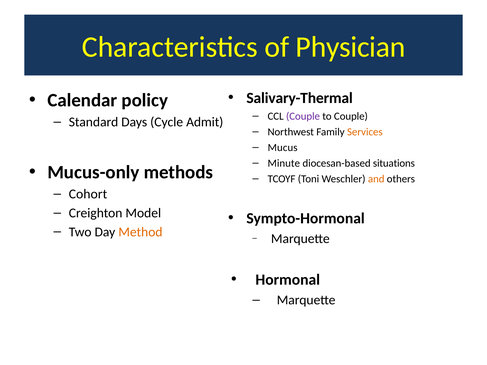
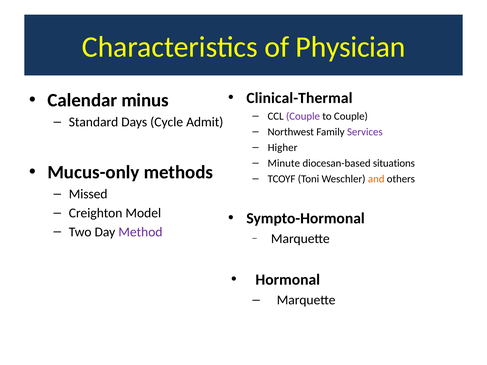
Salivary-Thermal: Salivary-Thermal -> Clinical-Thermal
policy: policy -> minus
Services colour: orange -> purple
Mucus: Mucus -> Higher
Cohort: Cohort -> Missed
Method colour: orange -> purple
